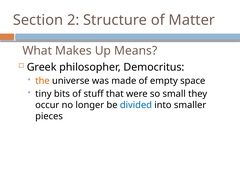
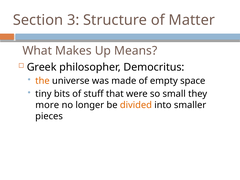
2: 2 -> 3
occur: occur -> more
divided colour: blue -> orange
